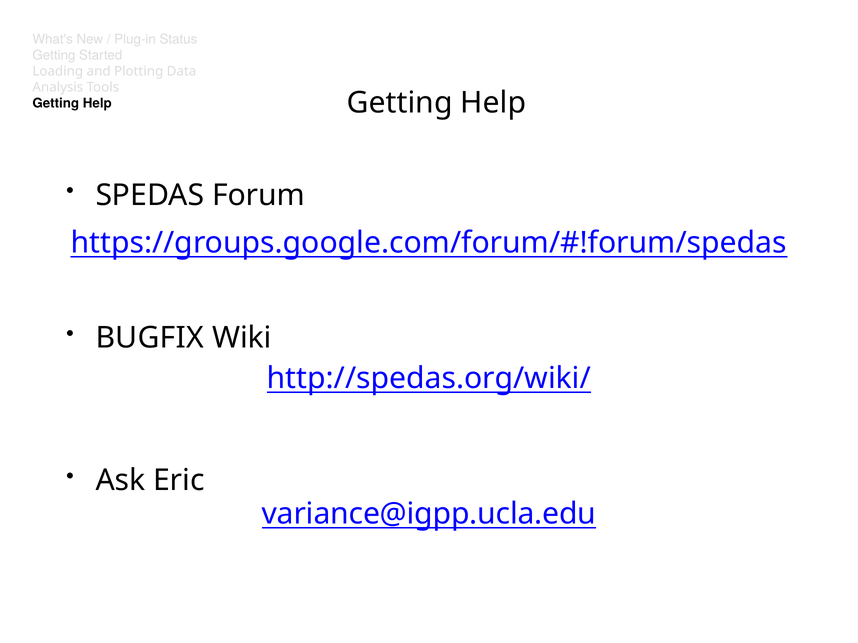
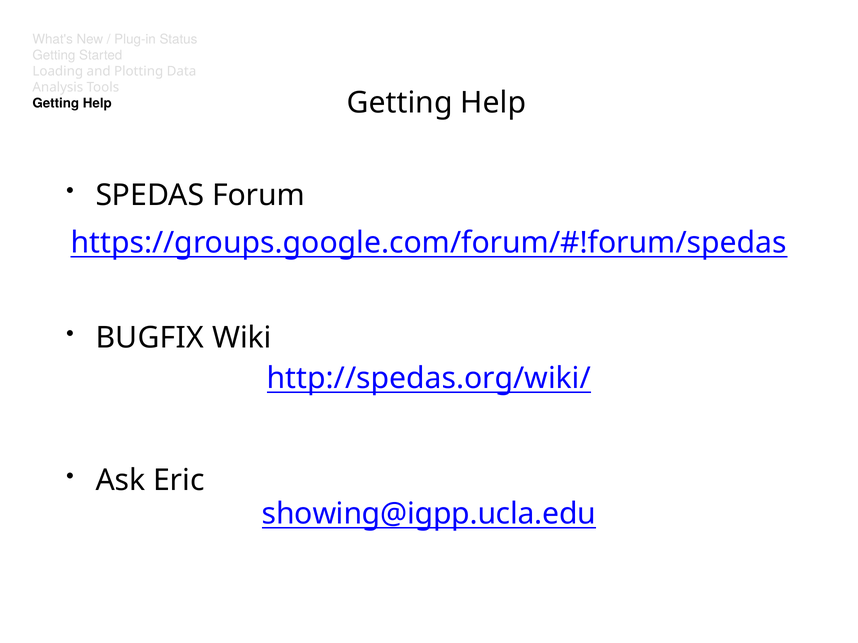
variance@igpp.ucla.edu: variance@igpp.ucla.edu -> showing@igpp.ucla.edu
